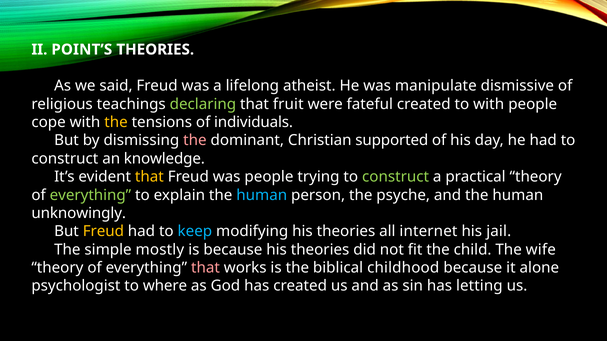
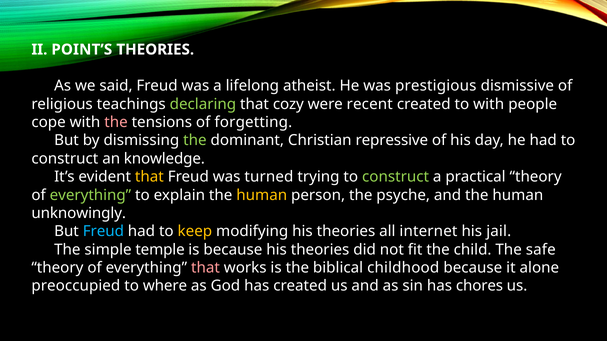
manipulate: manipulate -> prestigious
fruit: fruit -> cozy
fateful: fateful -> recent
the at (116, 122) colour: yellow -> pink
individuals: individuals -> forgetting
the at (195, 141) colour: pink -> light green
supported: supported -> repressive
was people: people -> turned
human at (262, 195) colour: light blue -> yellow
Freud at (103, 232) colour: yellow -> light blue
keep colour: light blue -> yellow
mostly: mostly -> temple
wife: wife -> safe
psychologist: psychologist -> preoccupied
letting: letting -> chores
